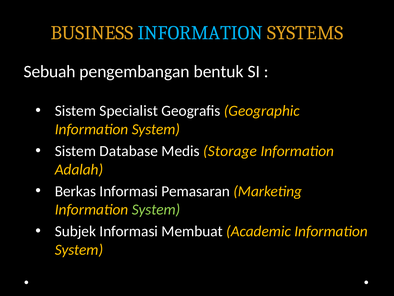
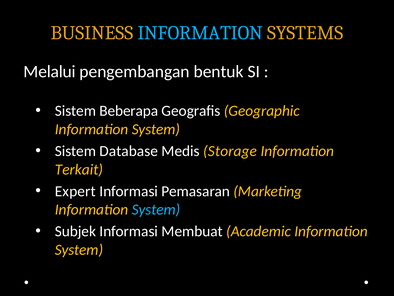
Sebuah: Sebuah -> Melalui
Specialist: Specialist -> Beberapa
Adalah: Adalah -> Terkait
Berkas: Berkas -> Expert
System at (156, 209) colour: light green -> light blue
